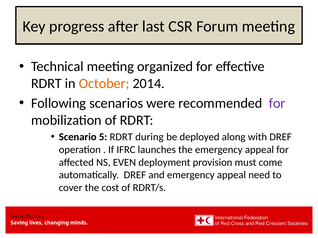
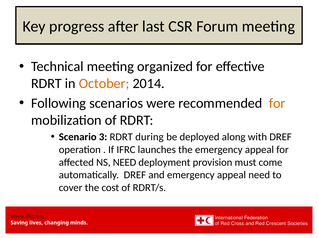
for at (277, 104) colour: purple -> orange
5: 5 -> 3
NS EVEN: EVEN -> NEED
